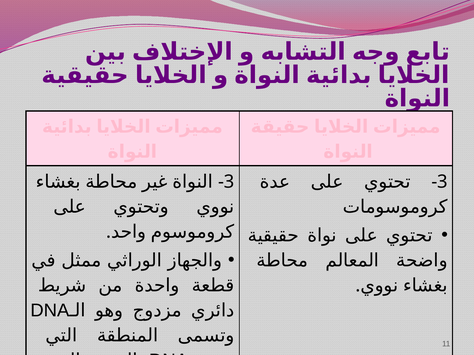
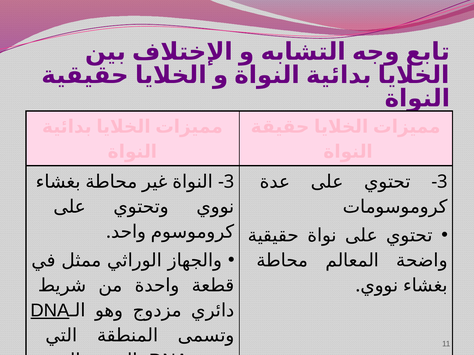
DNA at (50, 311) underline: none -> present
